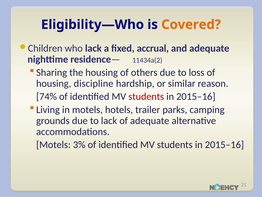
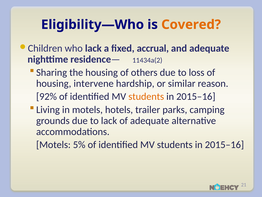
discipline: discipline -> intervene
74%: 74% -> 92%
students at (146, 96) colour: red -> orange
3%: 3% -> 5%
